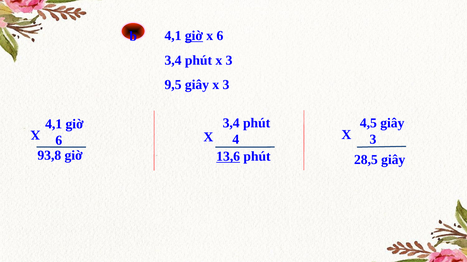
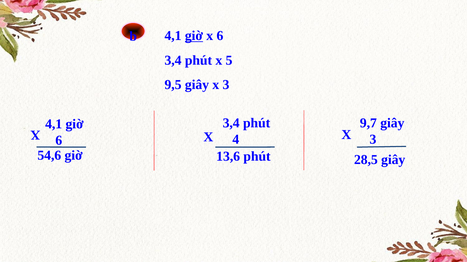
phút x 3: 3 -> 5
4,5: 4,5 -> 9,7
93,8: 93,8 -> 54,6
13,6 underline: present -> none
